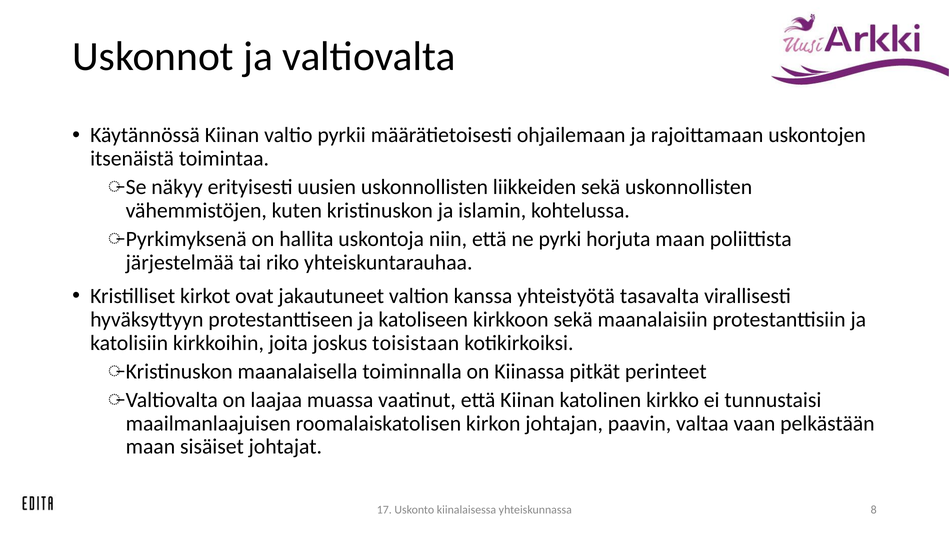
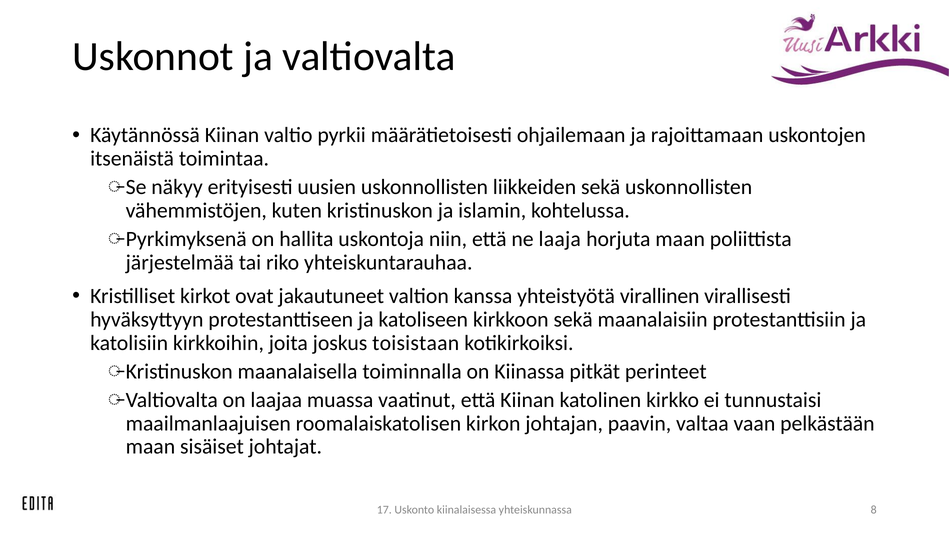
pyrki: pyrki -> laaja
tasavalta: tasavalta -> virallinen
